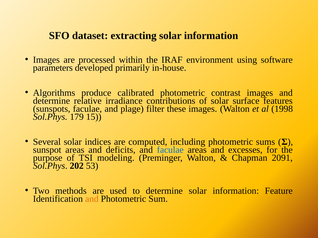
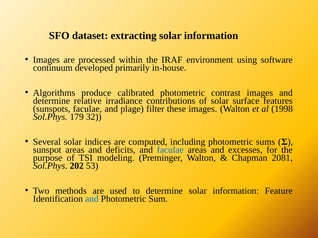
parameters: parameters -> continuum
15: 15 -> 32
2091: 2091 -> 2081
and at (92, 199) colour: orange -> blue
